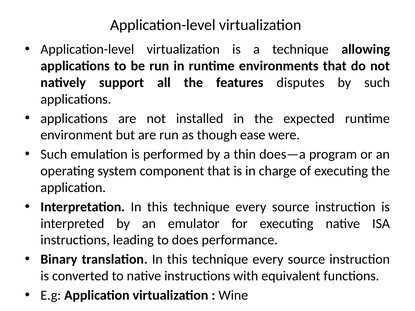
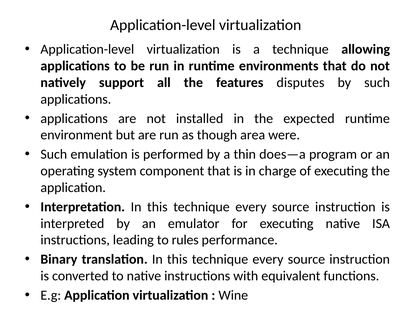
ease: ease -> area
does: does -> rules
